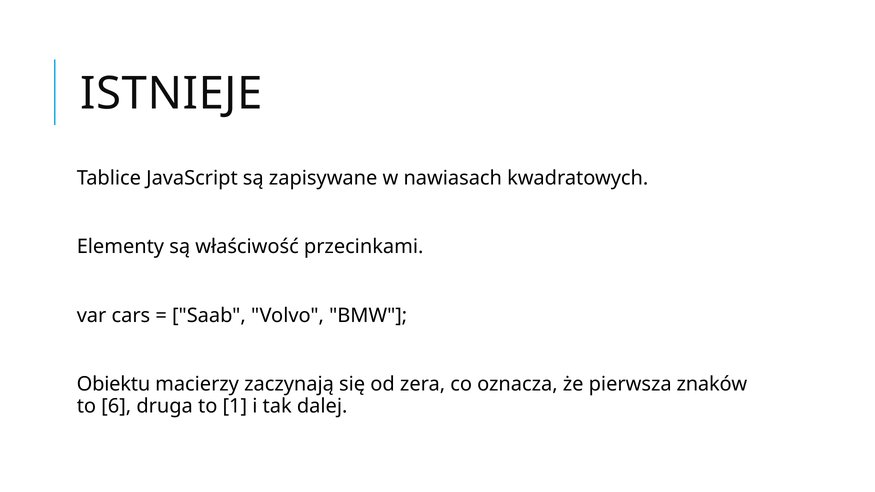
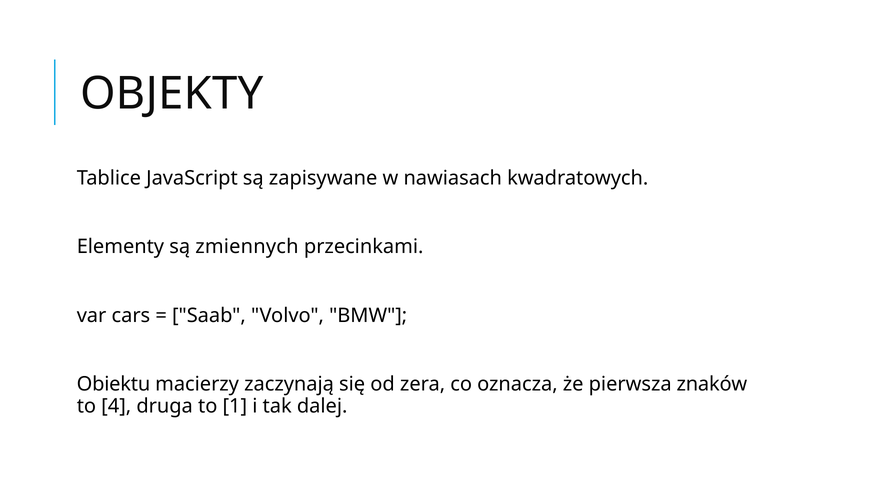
ISTNIEJE: ISTNIEJE -> OBJEKTY
właściwość: właściwość -> zmiennych
6: 6 -> 4
